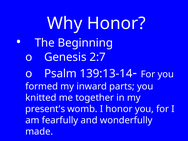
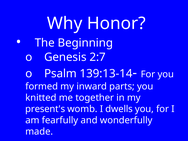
I honor: honor -> dwells
